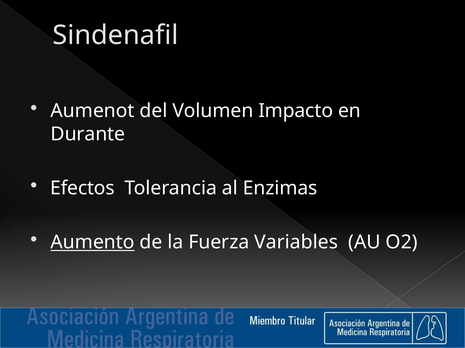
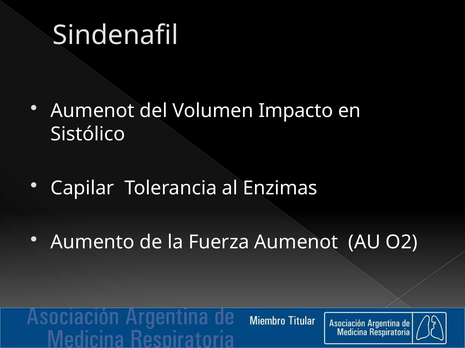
Durante: Durante -> Sistólico
Efectos: Efectos -> Capilar
Aumento underline: present -> none
Fuerza Variables: Variables -> Aumenot
